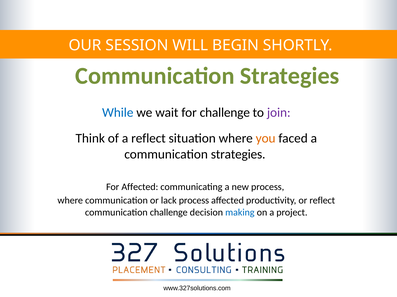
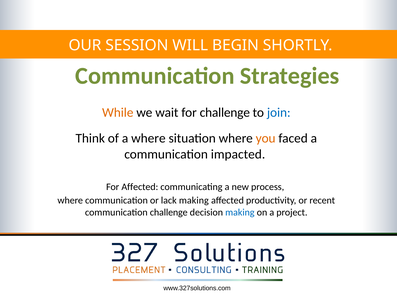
While colour: blue -> orange
join colour: purple -> blue
a reflect: reflect -> where
strategies at (238, 155): strategies -> impacted
lack process: process -> making
or reflect: reflect -> recent
